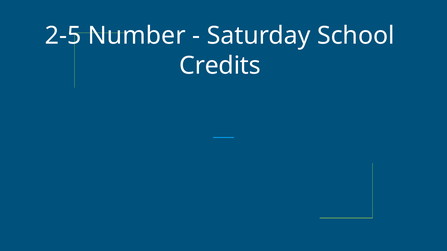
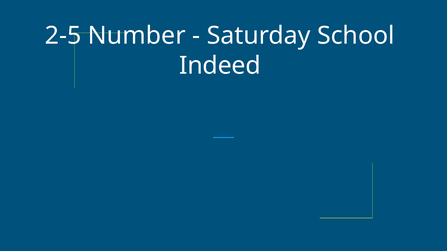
Credits: Credits -> Indeed
